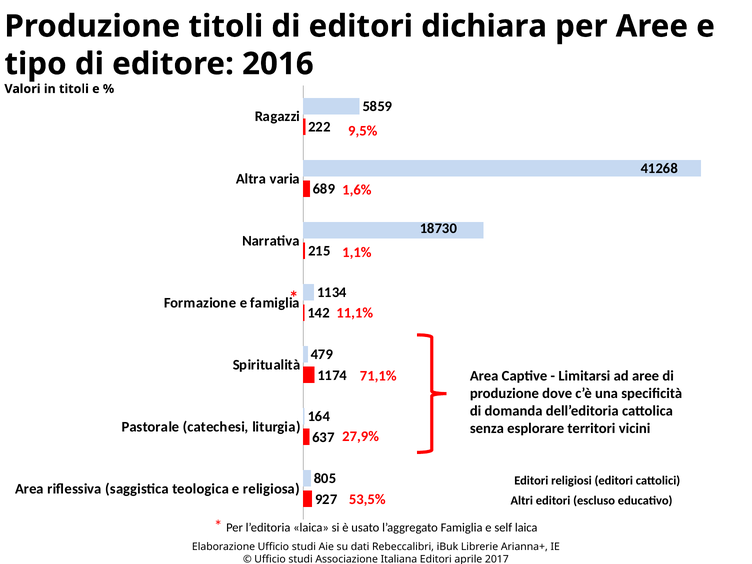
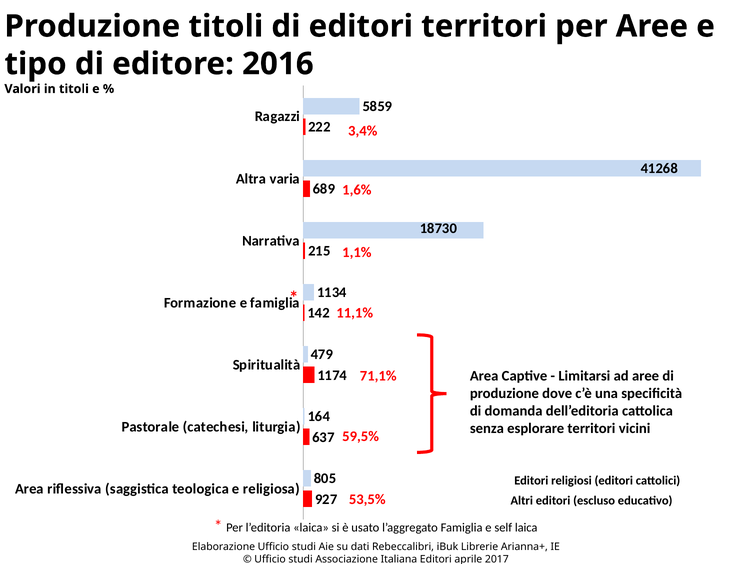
editori dichiara: dichiara -> territori
9,5%: 9,5% -> 3,4%
27,9%: 27,9% -> 59,5%
